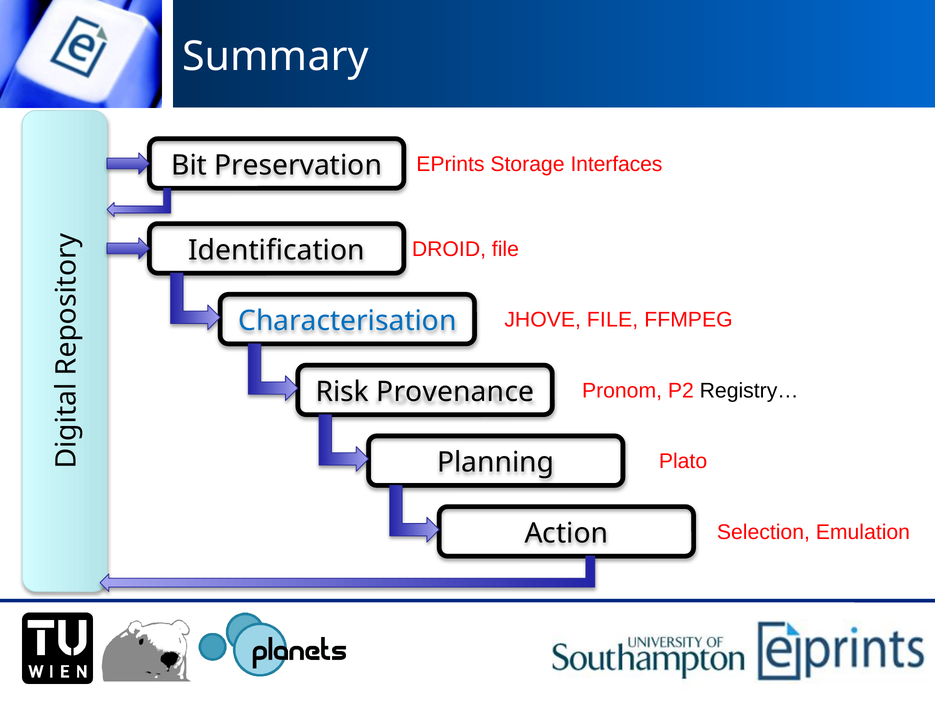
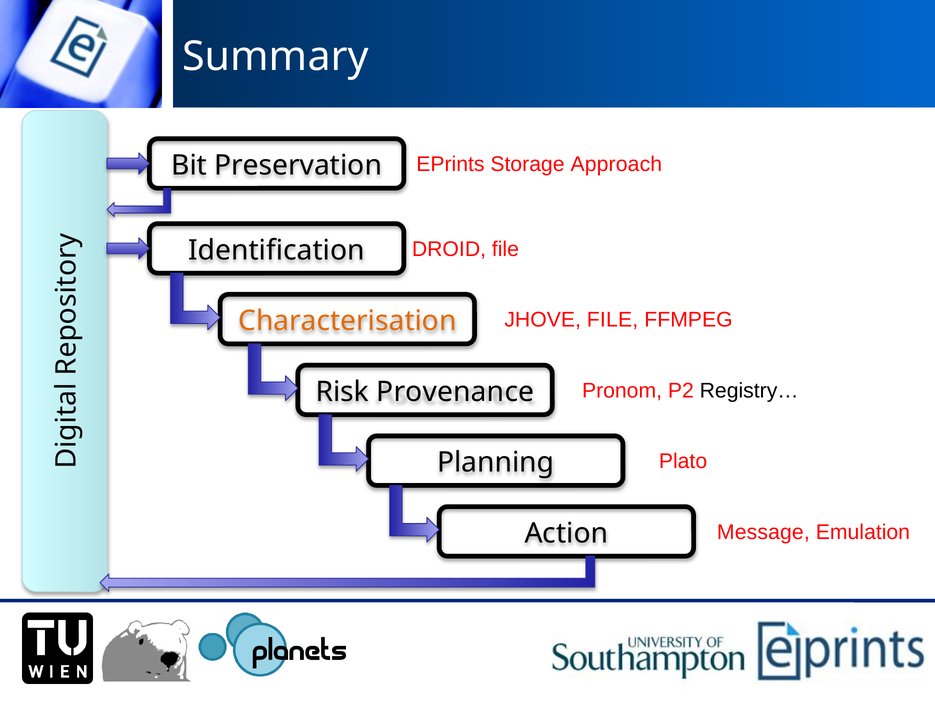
Interfaces: Interfaces -> Approach
Characterisation colour: blue -> orange
Selection: Selection -> Message
